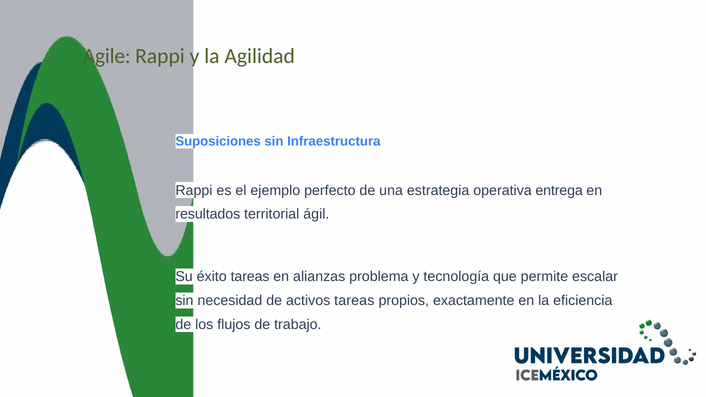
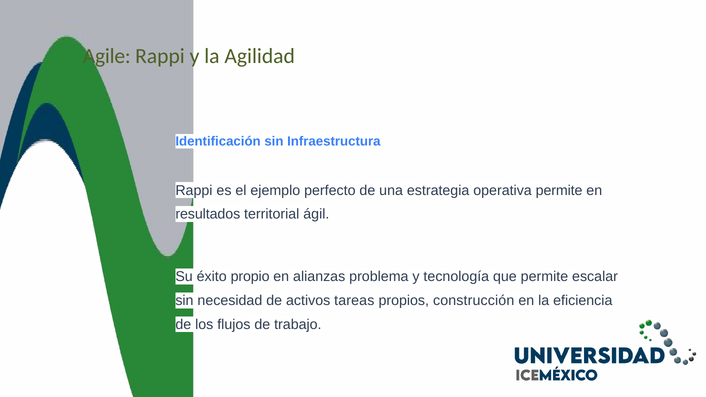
Suposiciones: Suposiciones -> Identificación
operativa entrega: entrega -> permite
éxito tareas: tareas -> propio
exactamente: exactamente -> construcción
